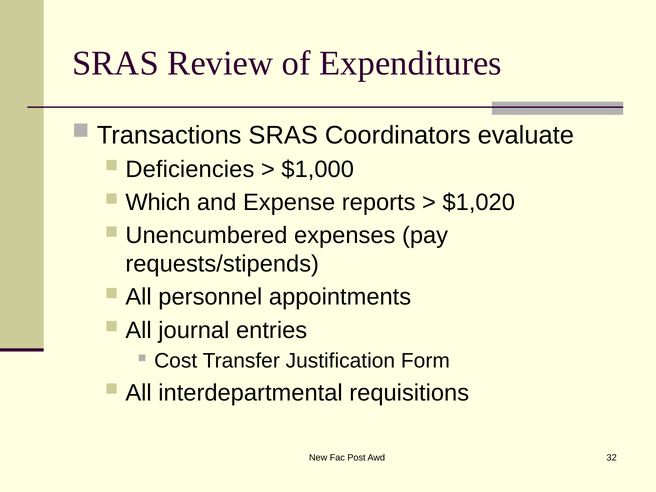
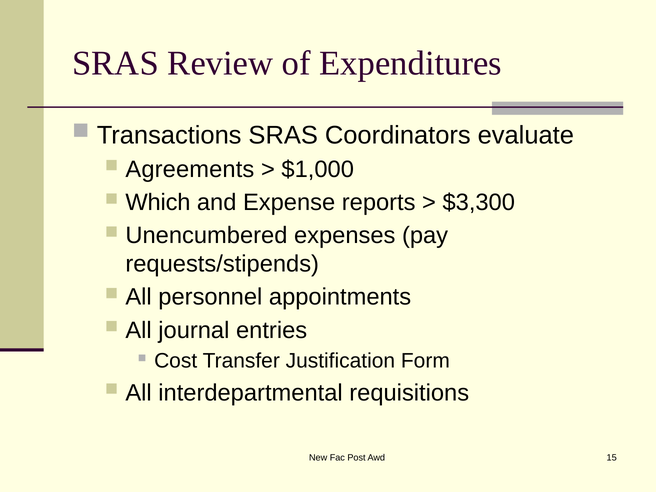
Deficiencies: Deficiencies -> Agreements
$1,020: $1,020 -> $3,300
32: 32 -> 15
